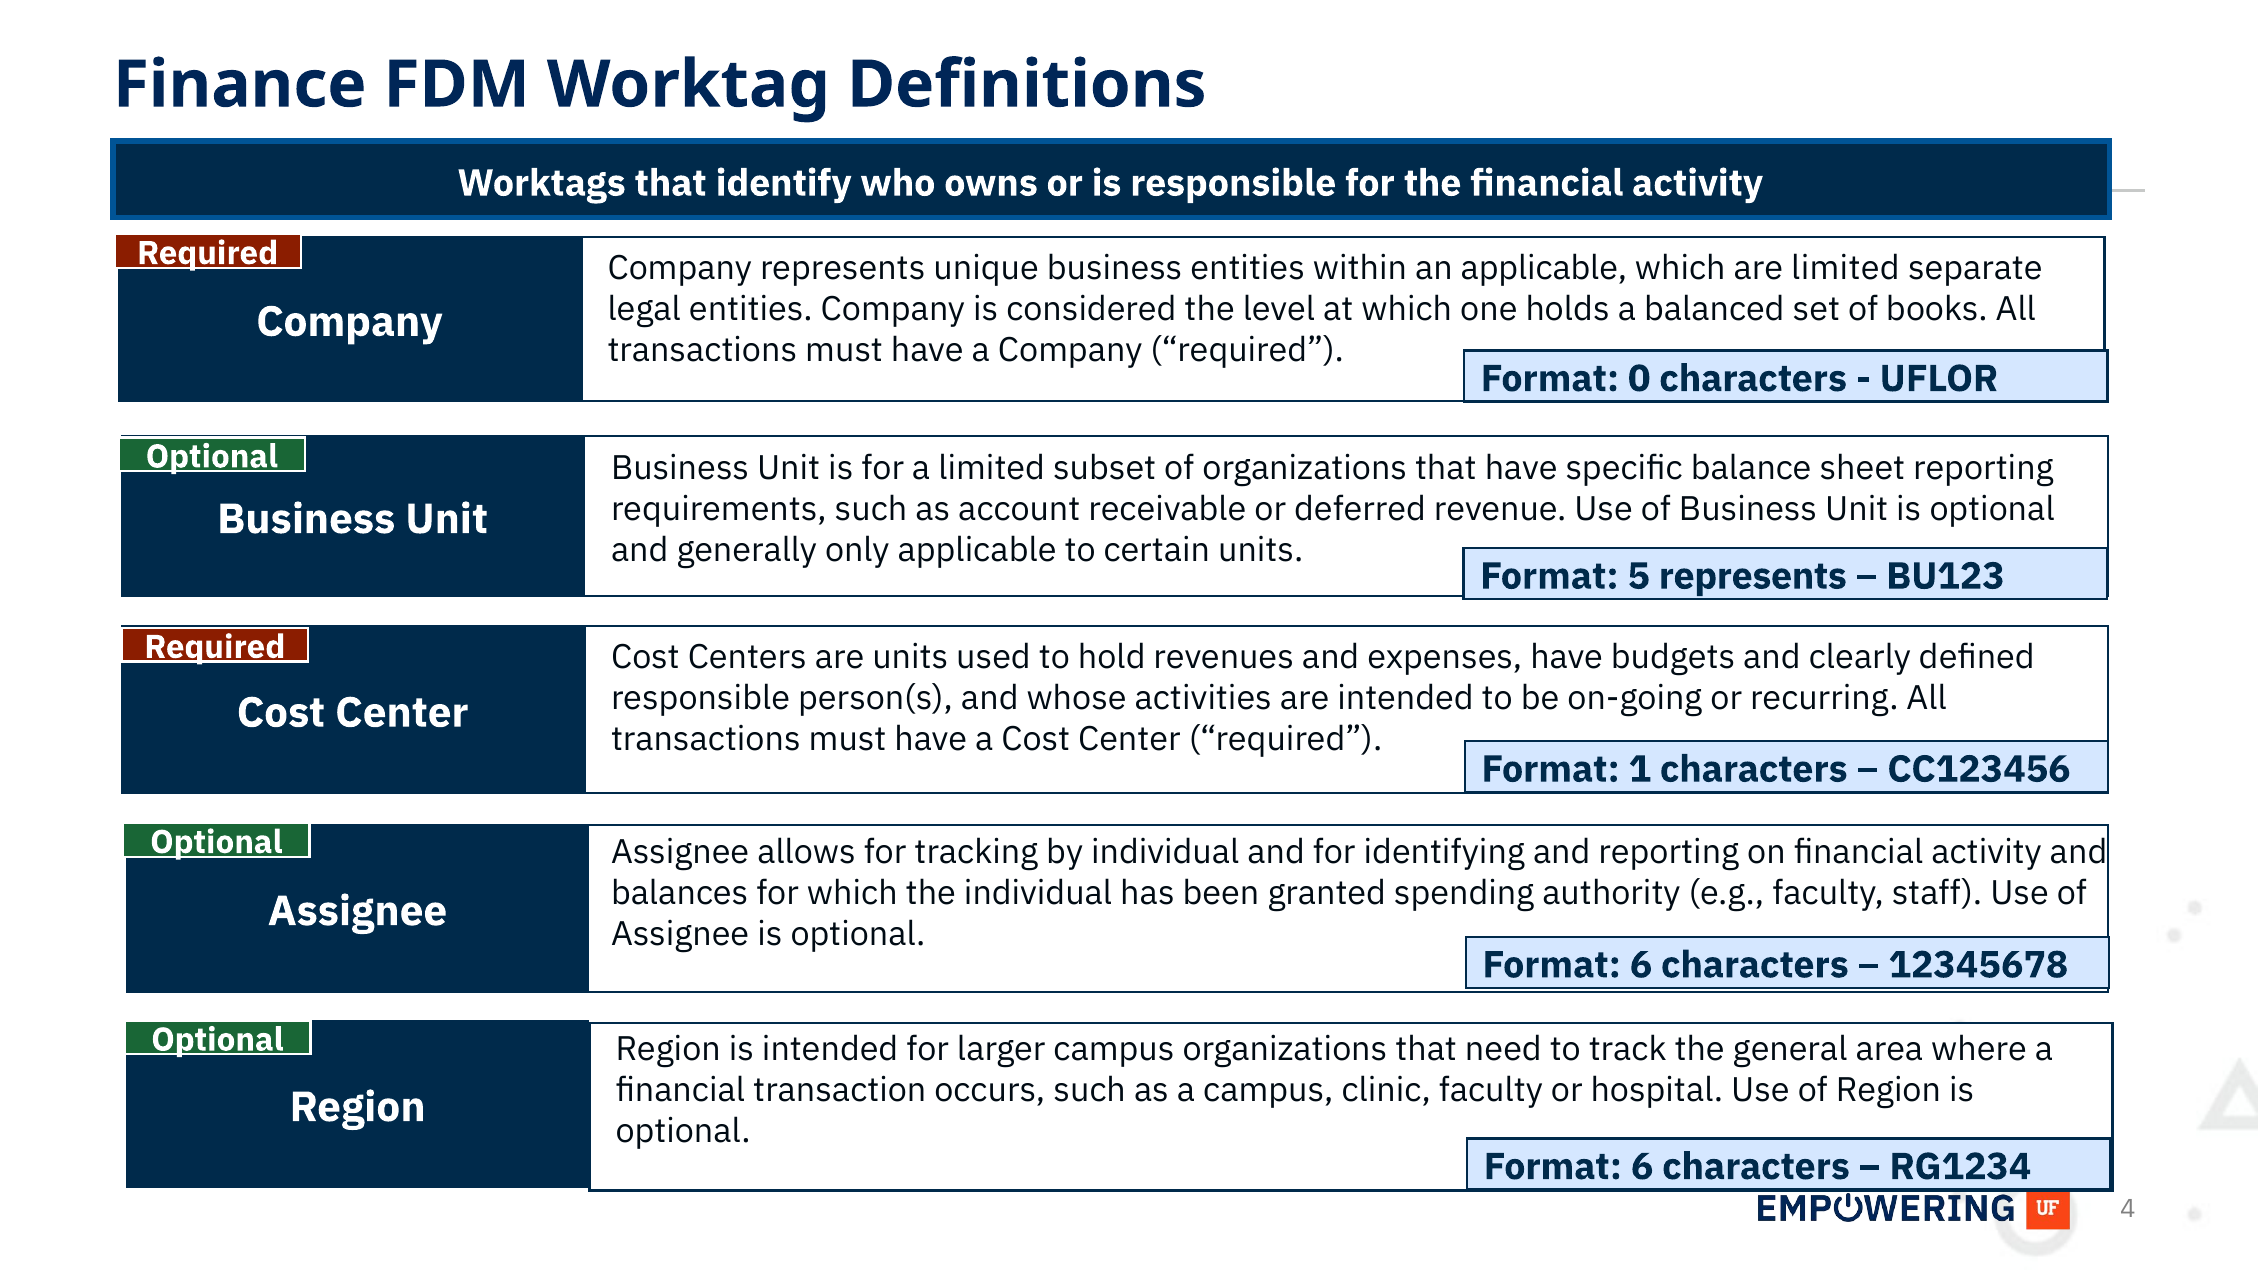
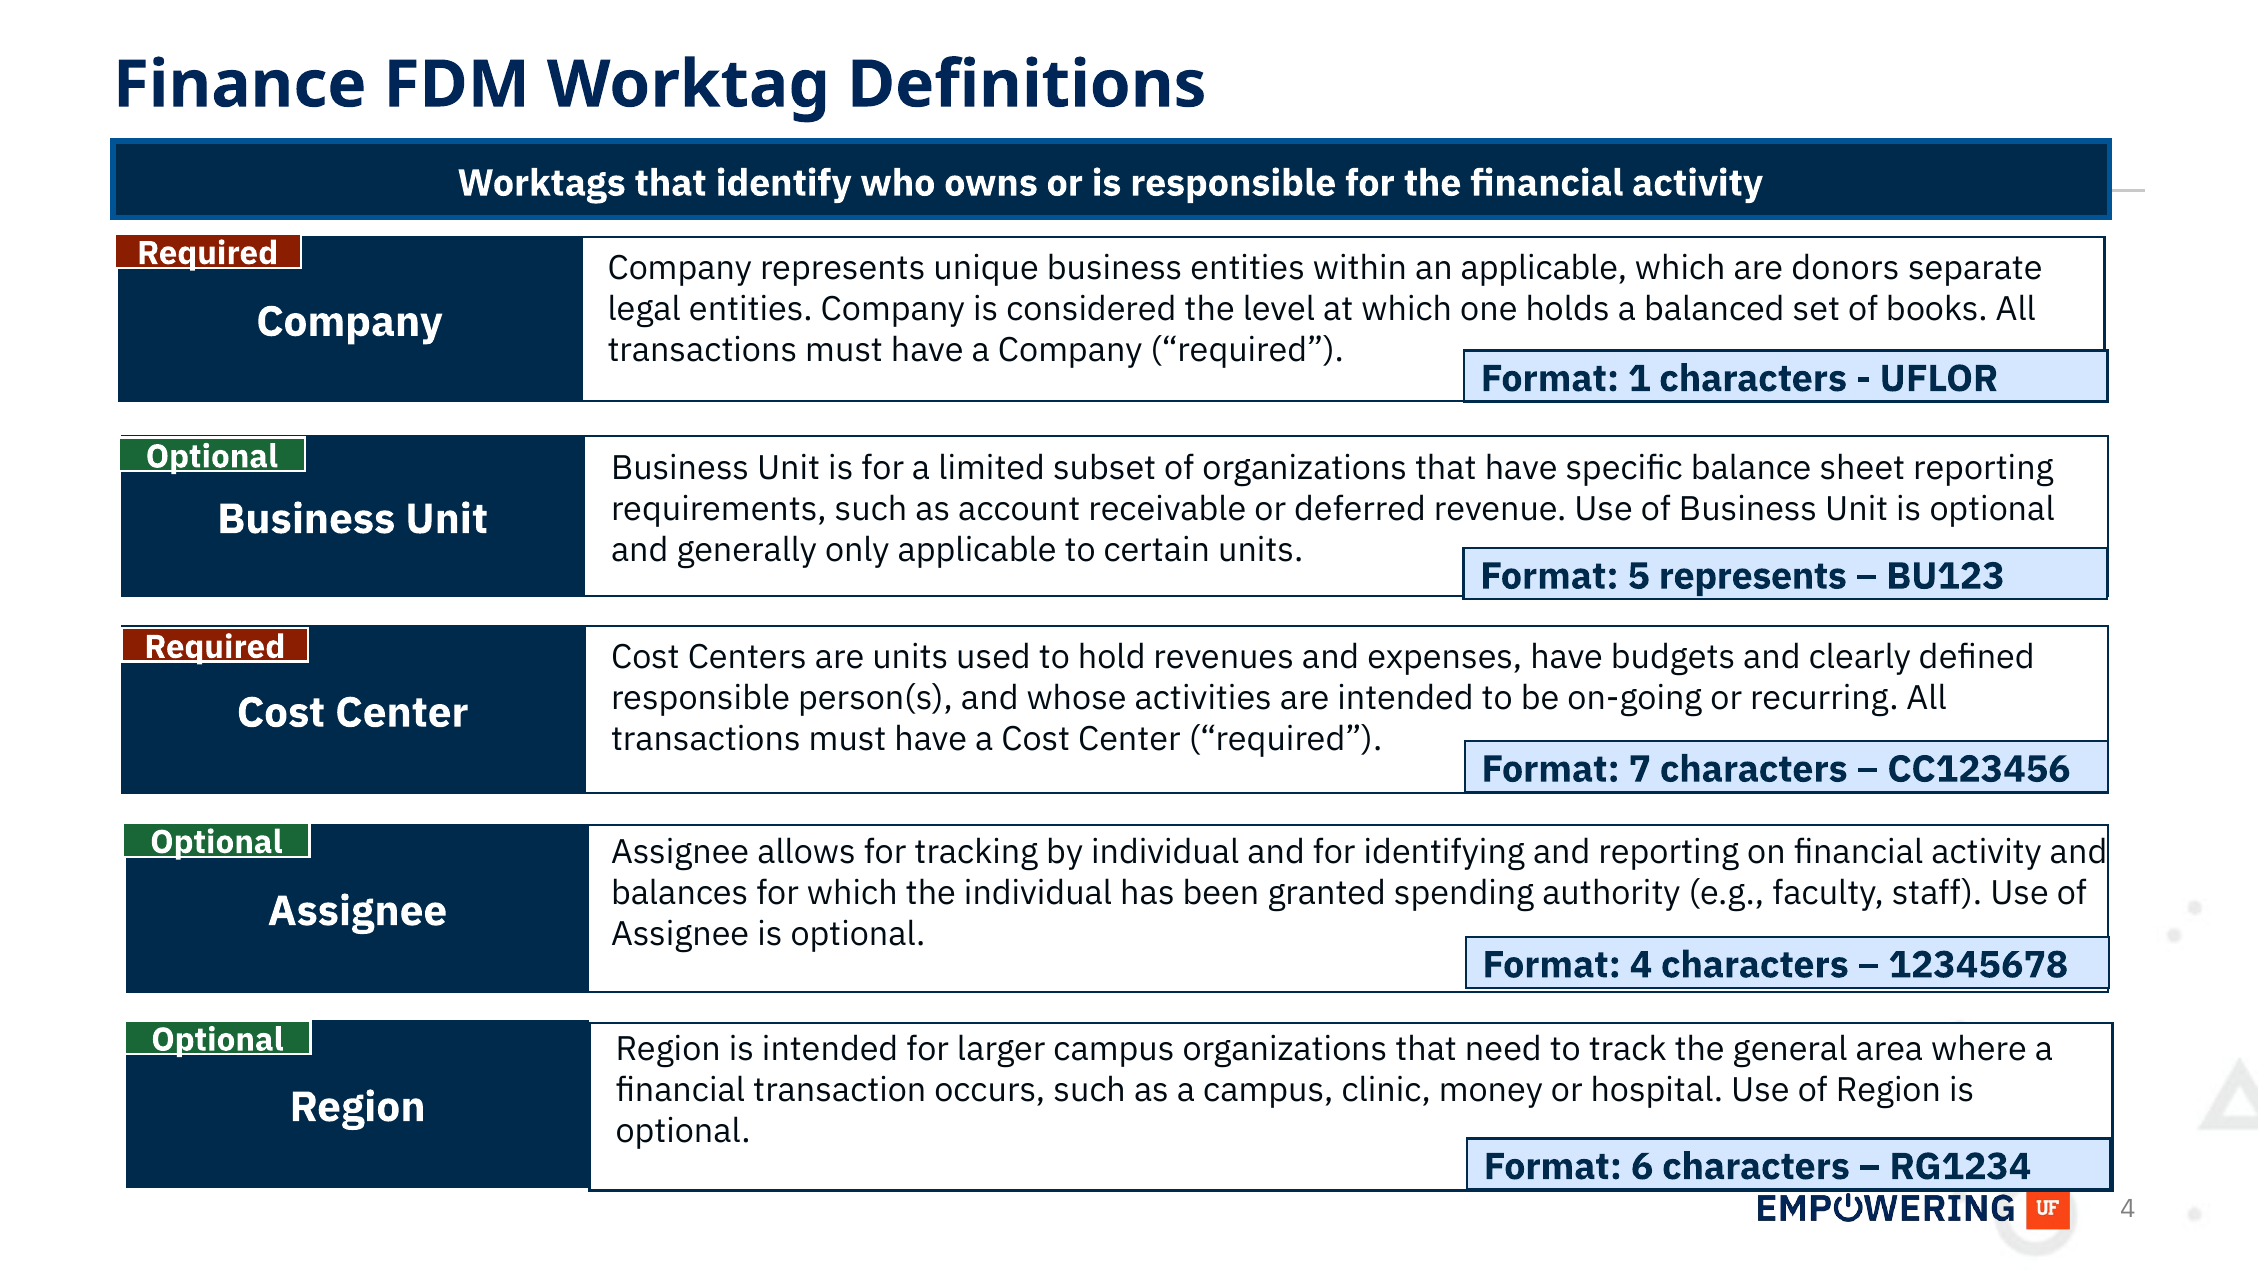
are limited: limited -> donors
0: 0 -> 1
1: 1 -> 7
6 at (1641, 965): 6 -> 4
clinic faculty: faculty -> money
